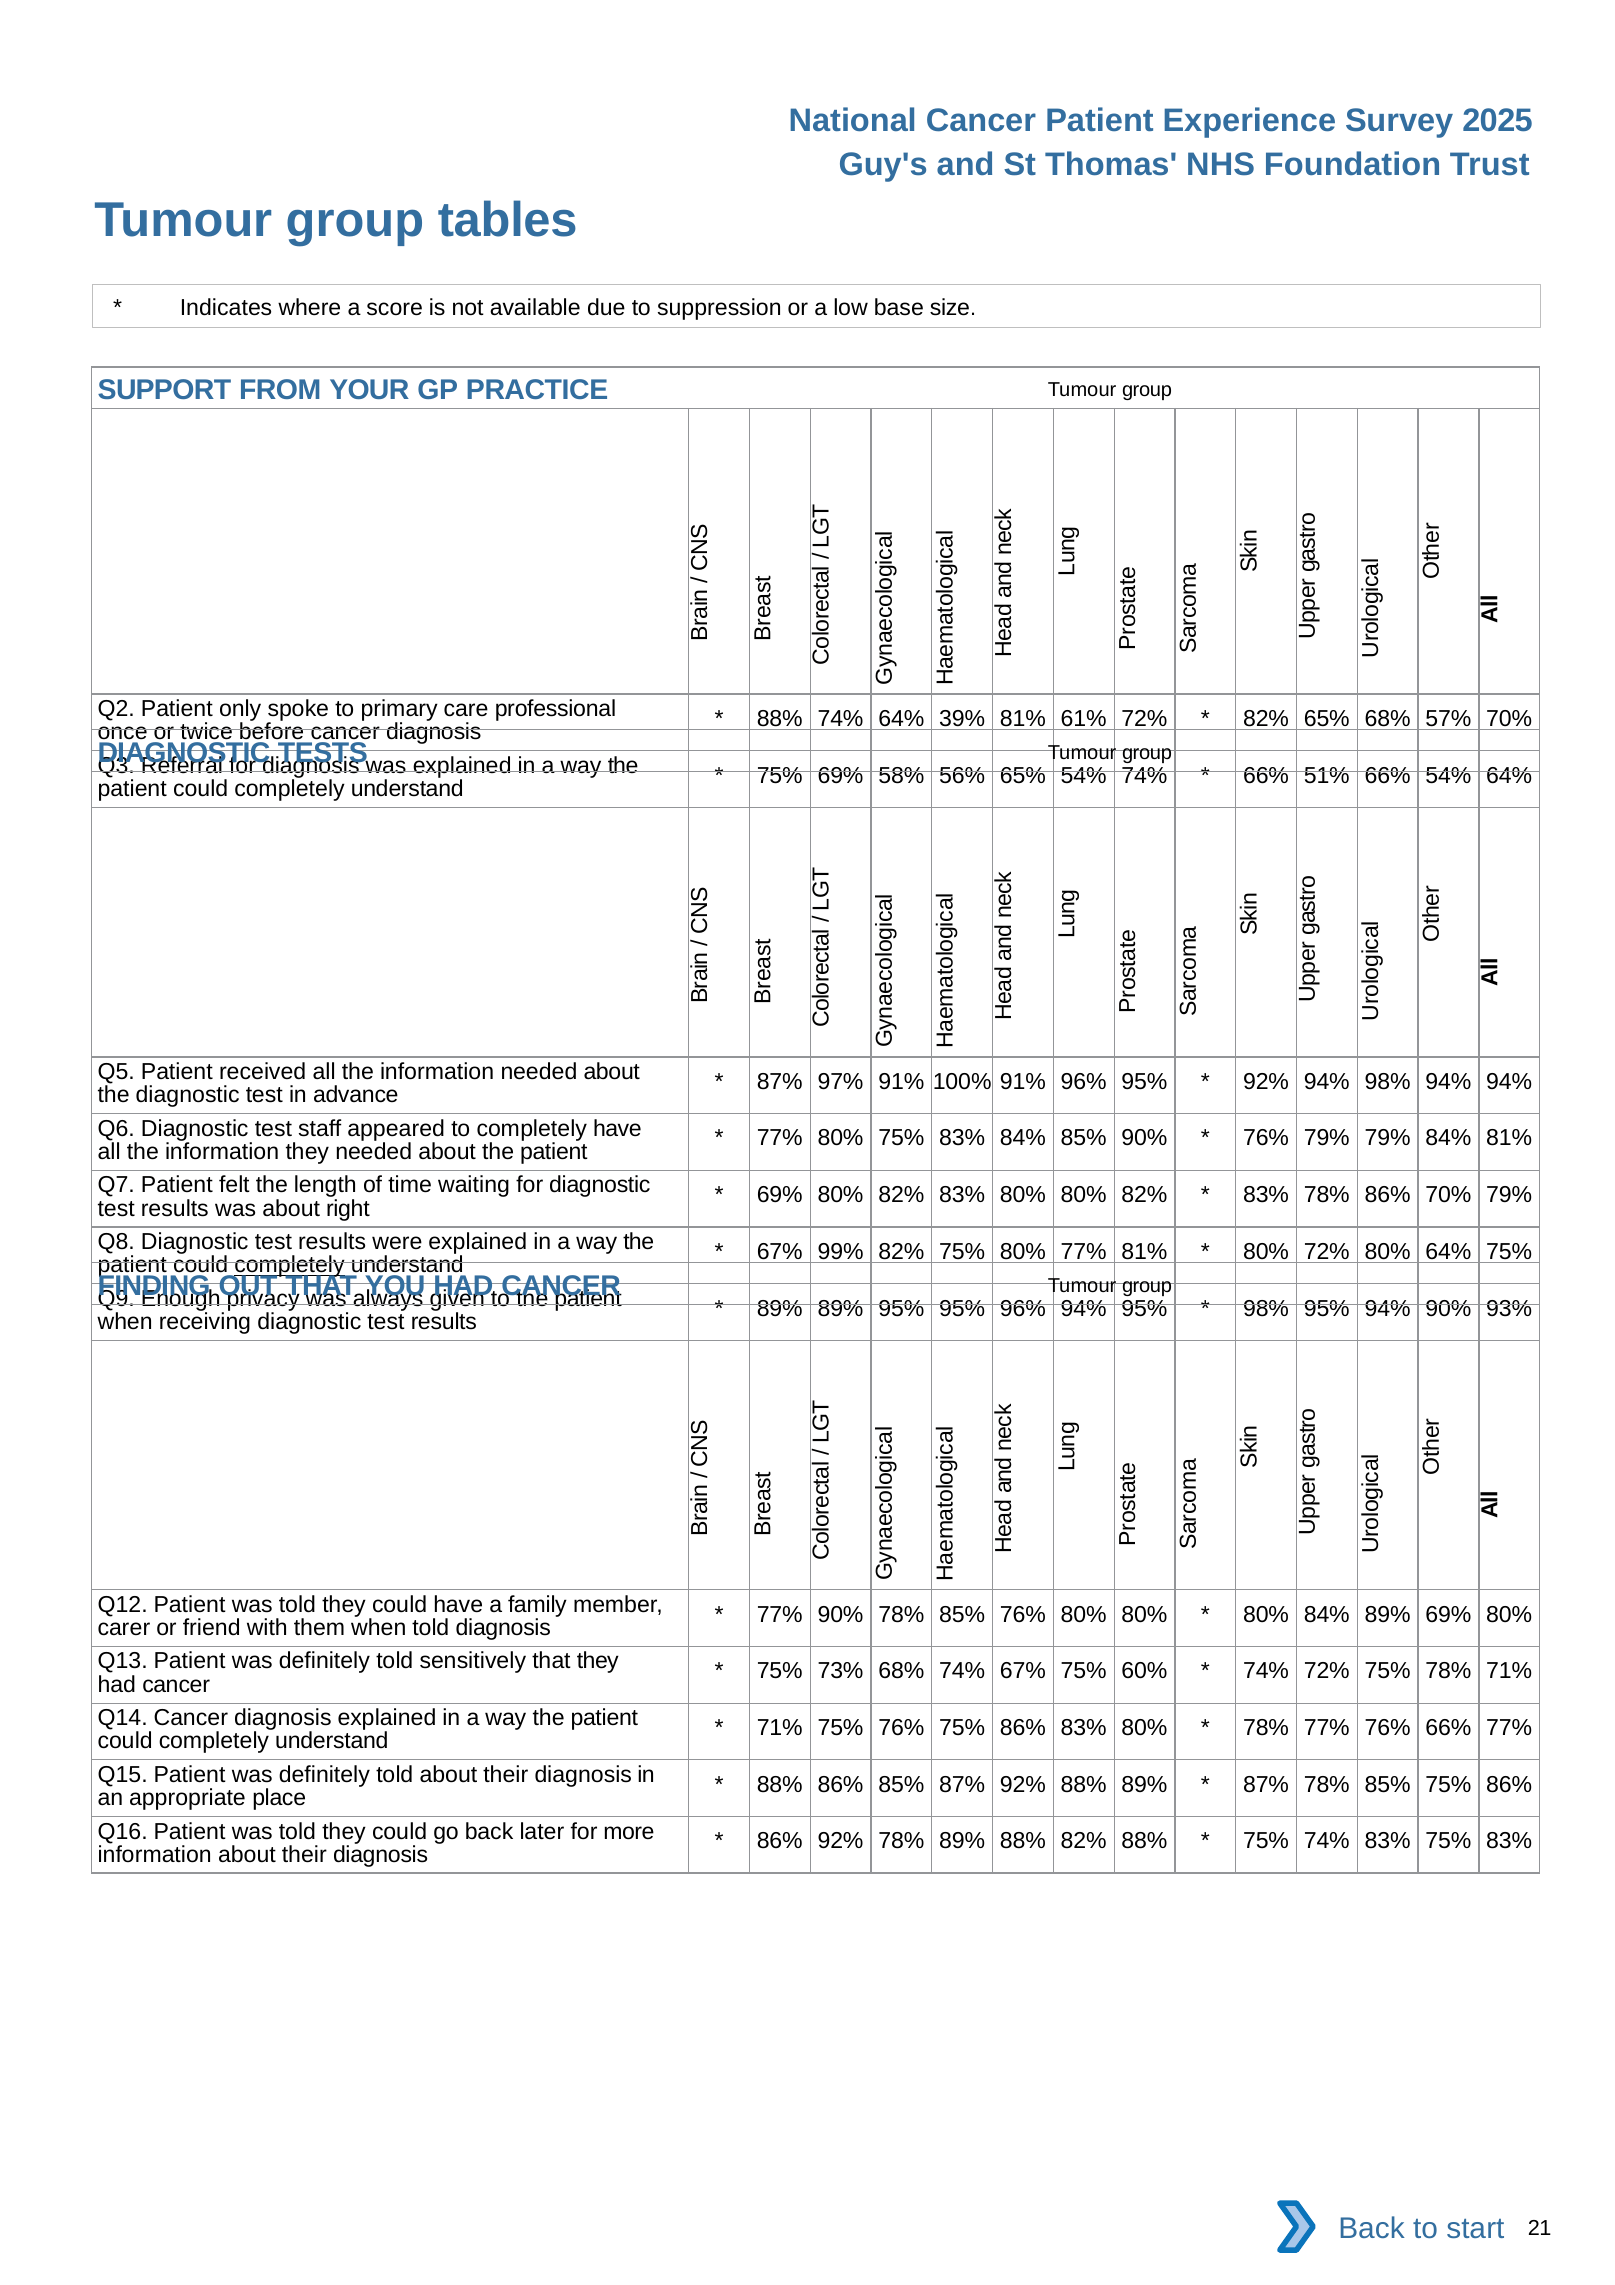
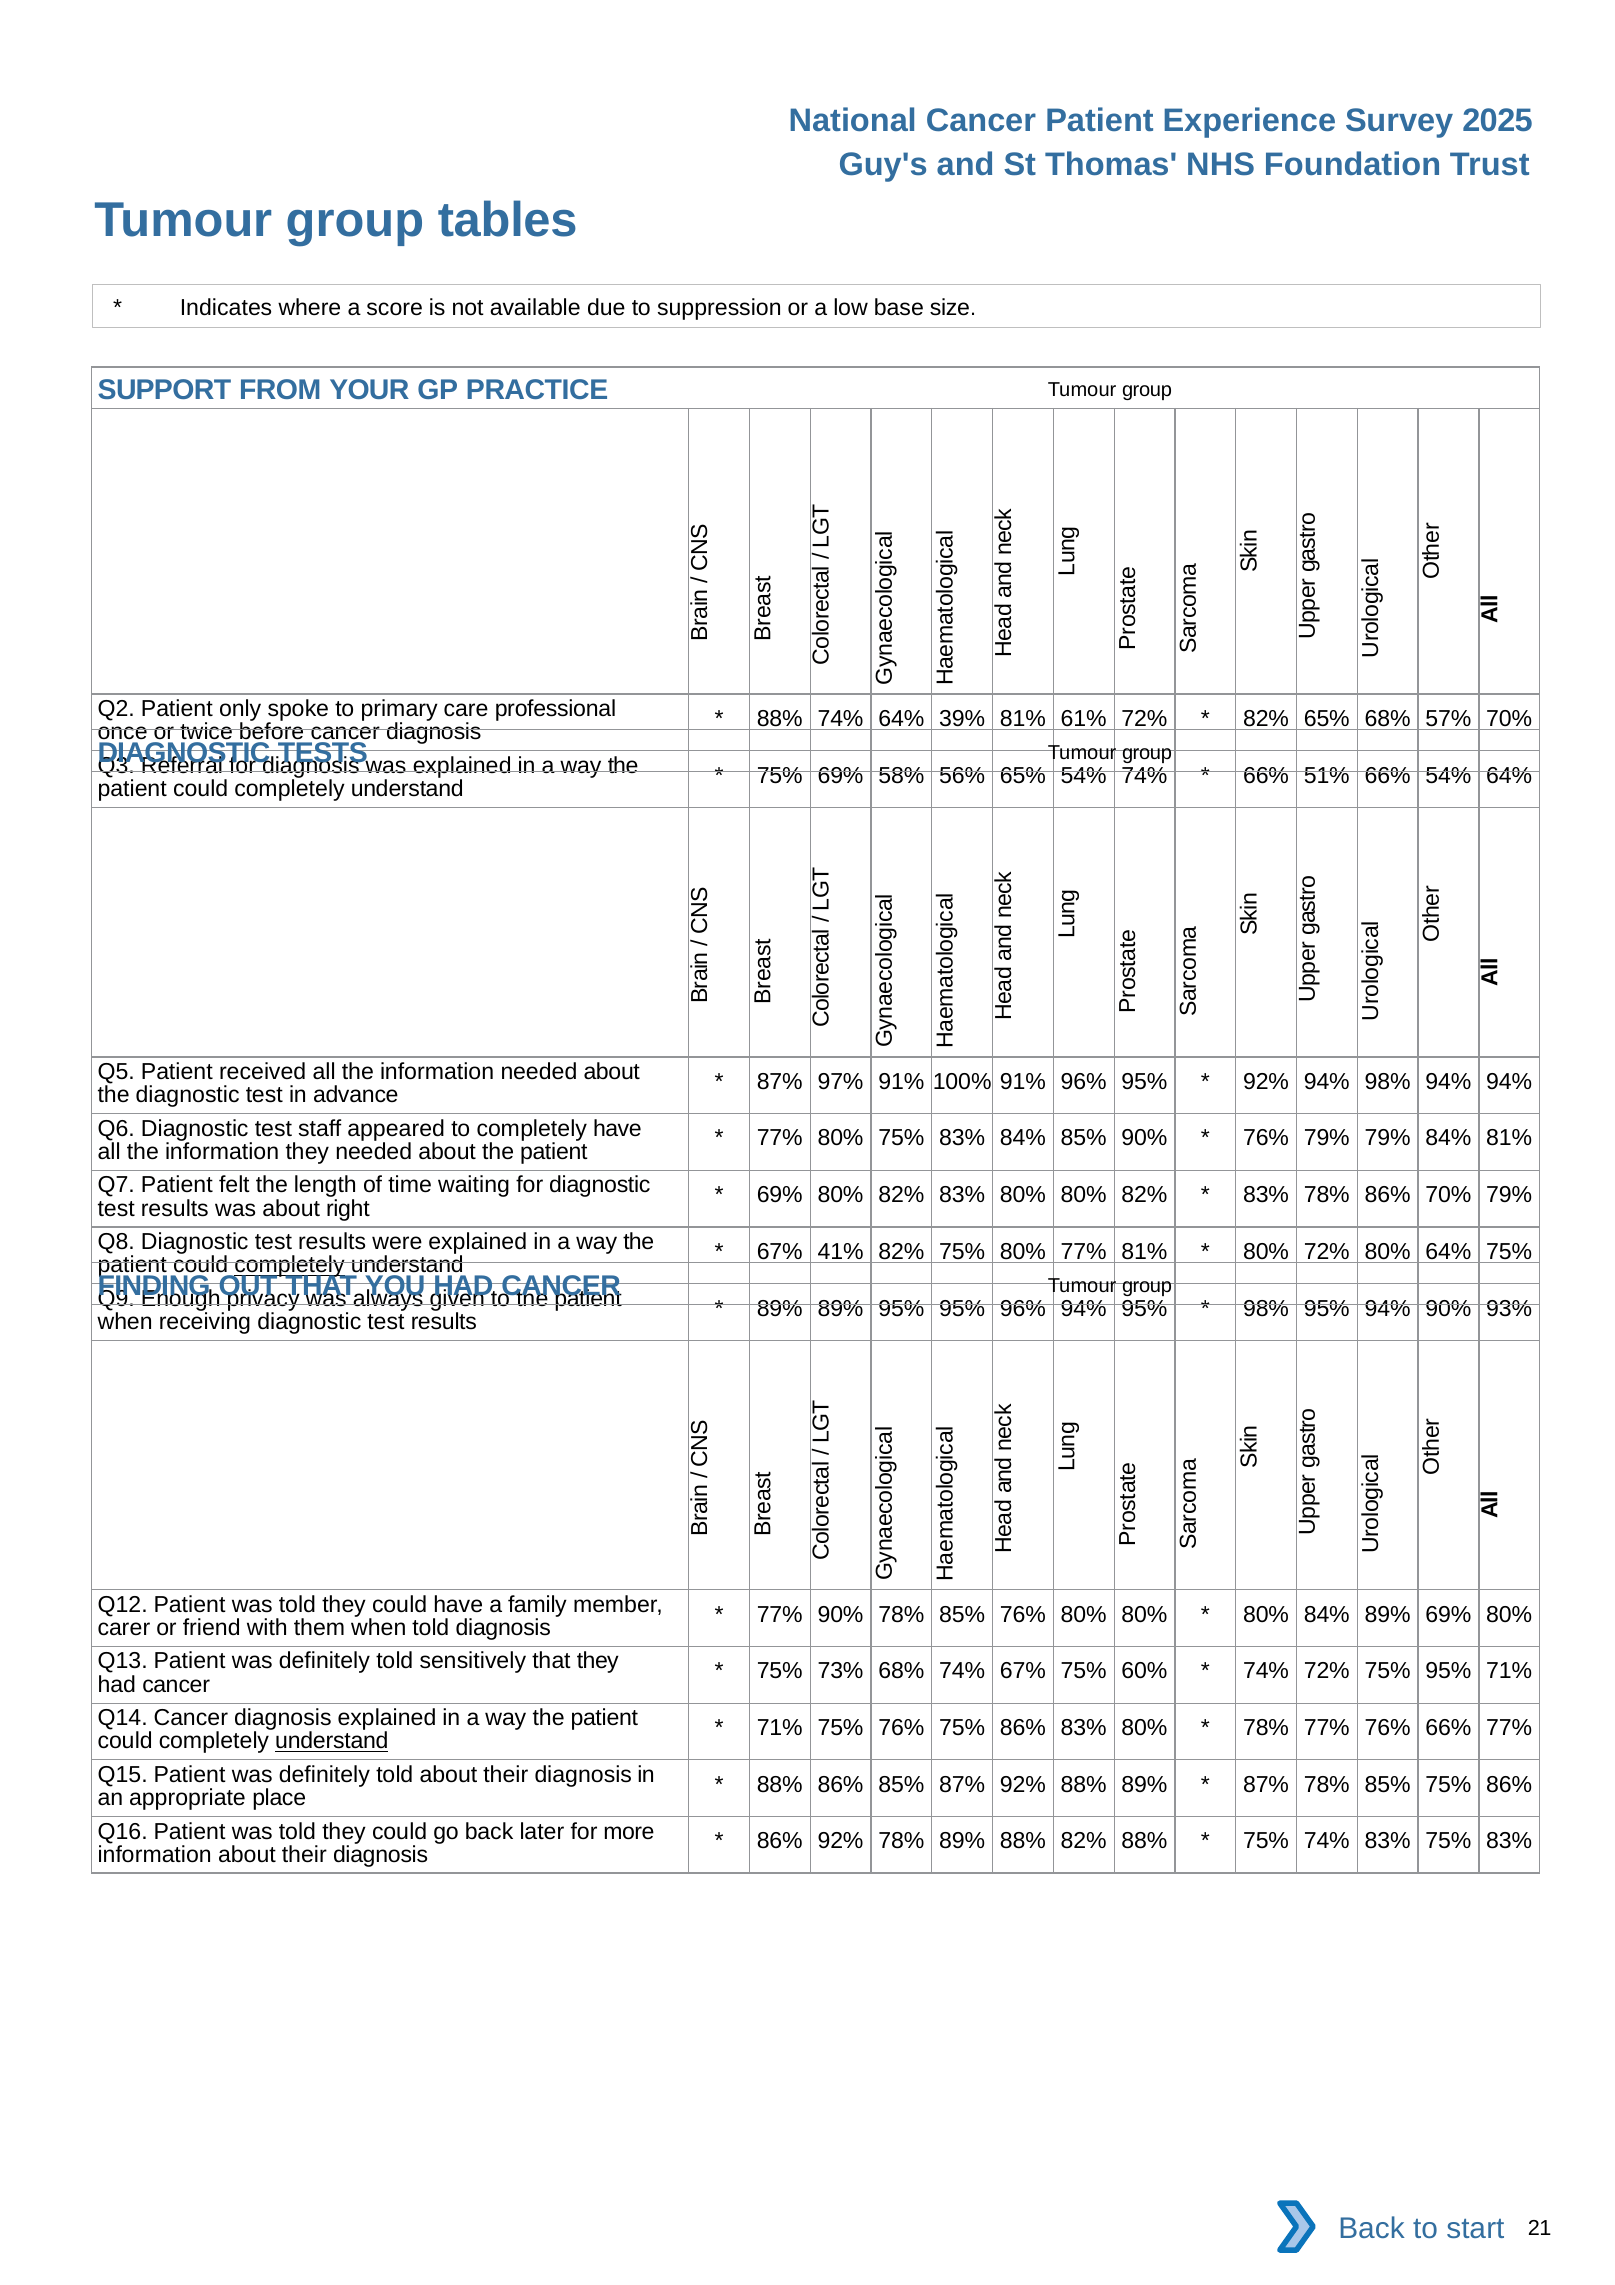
99%: 99% -> 41%
75% 78%: 78% -> 95%
understand at (332, 1742) underline: none -> present
